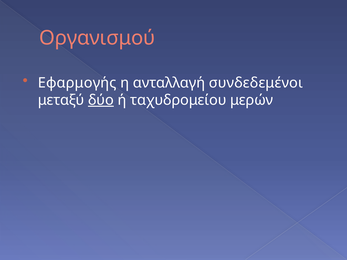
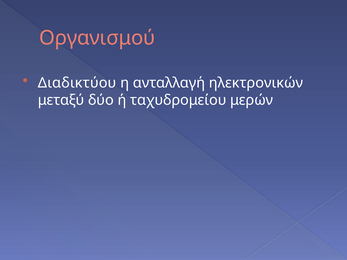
Εφαρμογής: Εφαρμογής -> Διαδικτύου
συνδεδεμένοι: συνδεδεμένοι -> ηλεκτρονικών
δύο underline: present -> none
